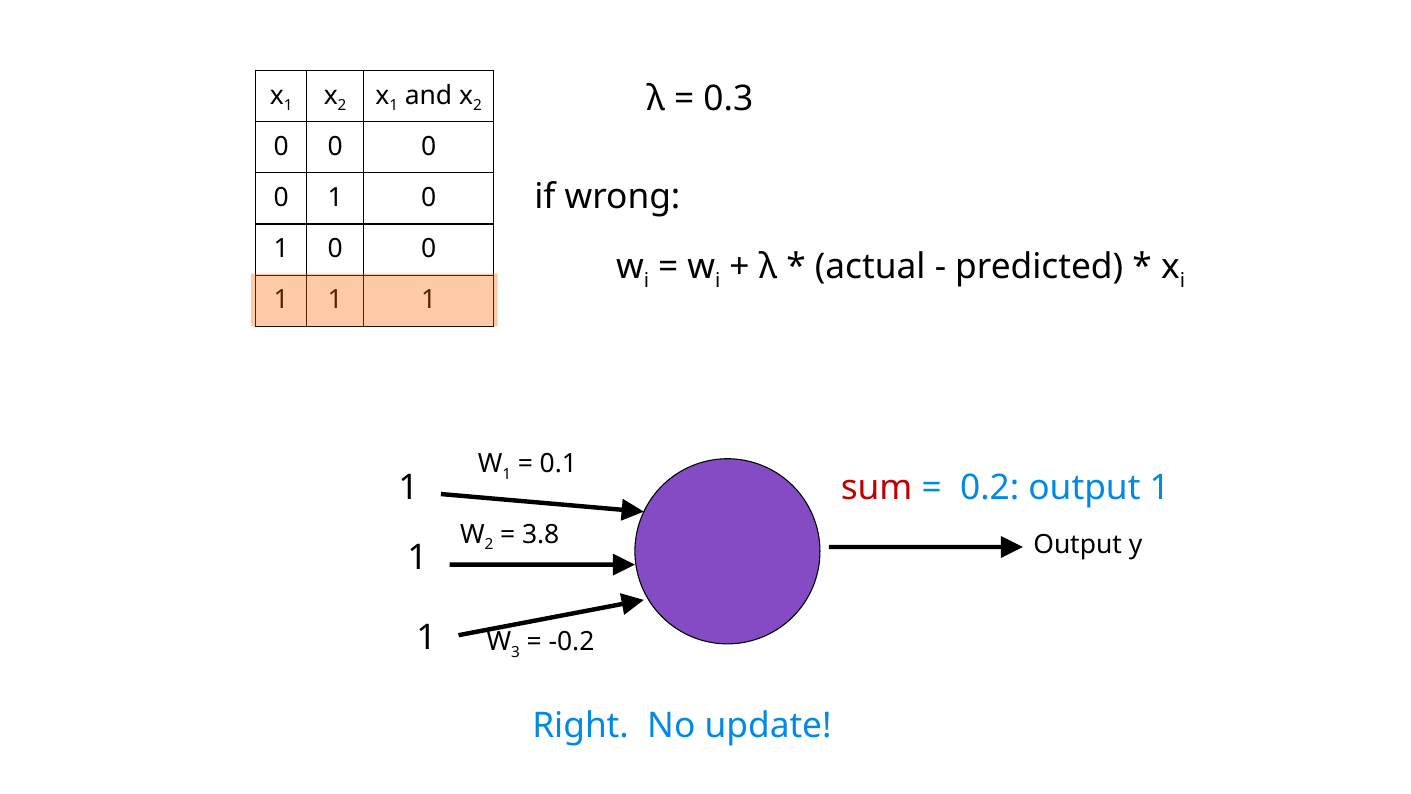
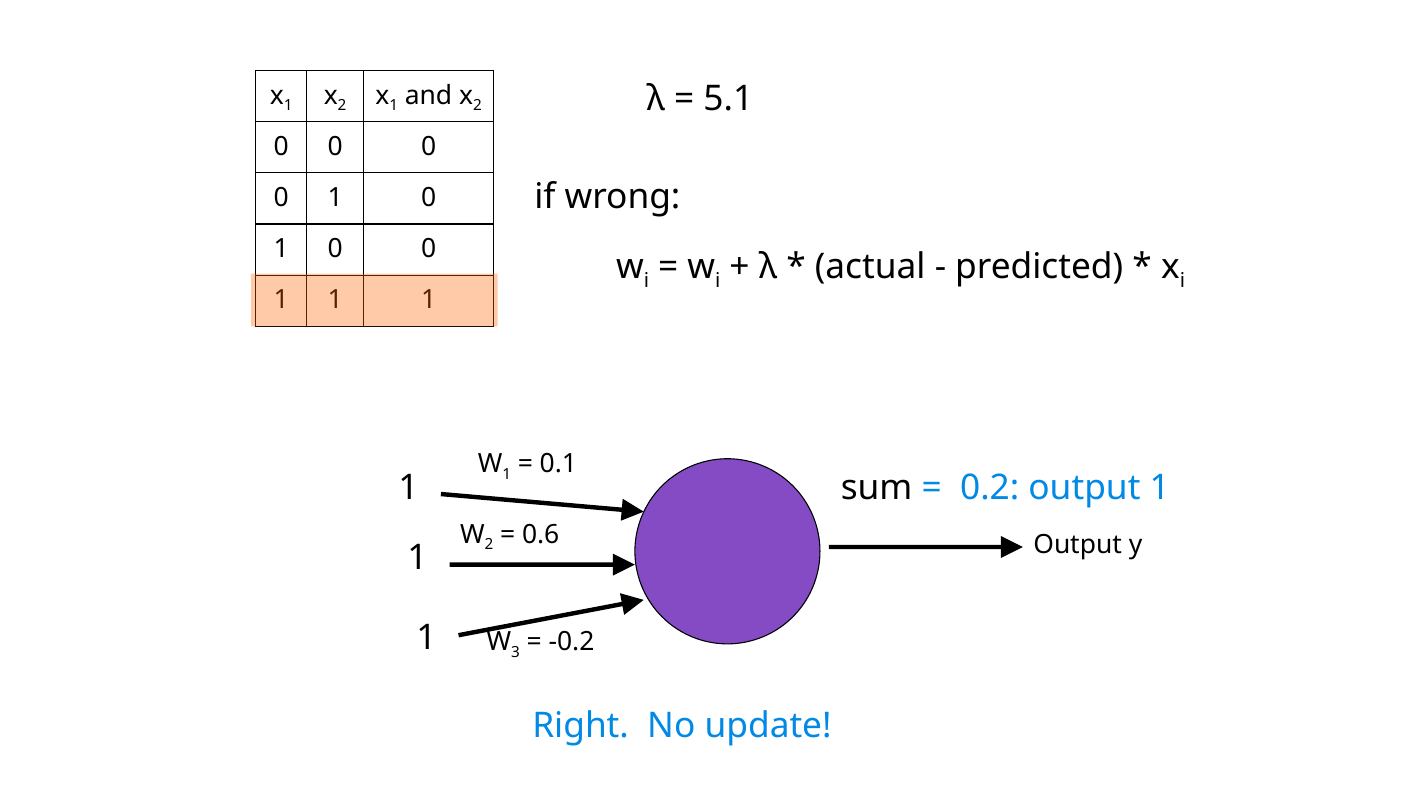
0.3: 0.3 -> 5.1
sum colour: red -> black
3.8: 3.8 -> 0.6
